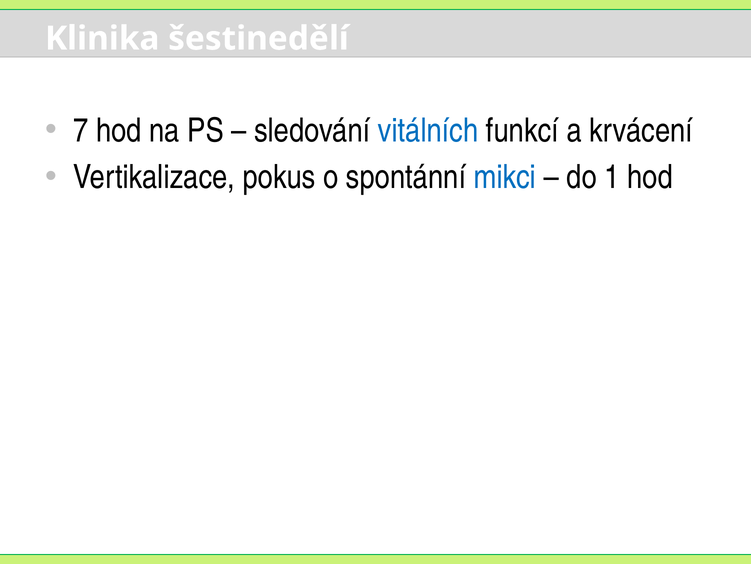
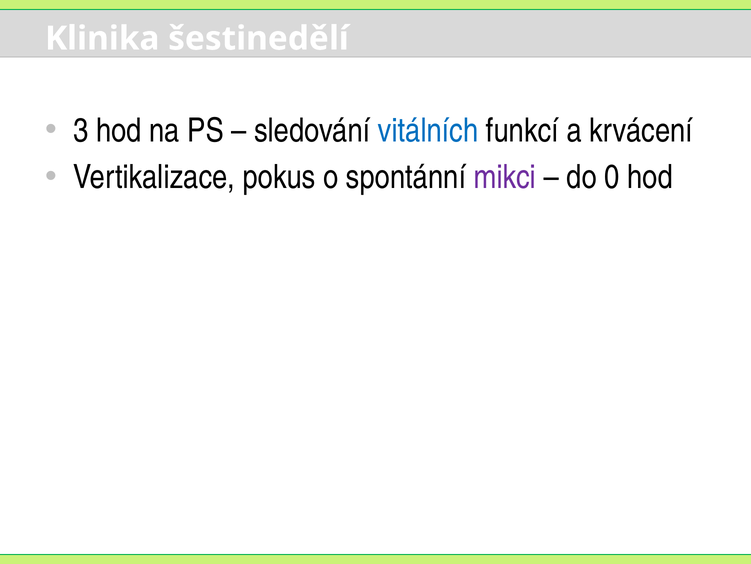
7: 7 -> 3
mikci colour: blue -> purple
1: 1 -> 0
